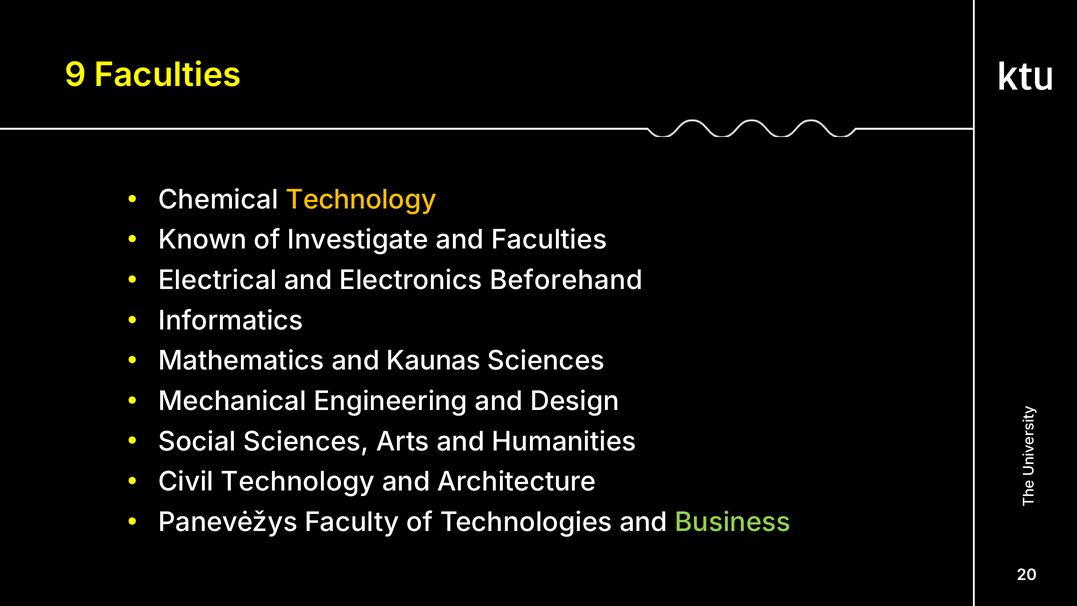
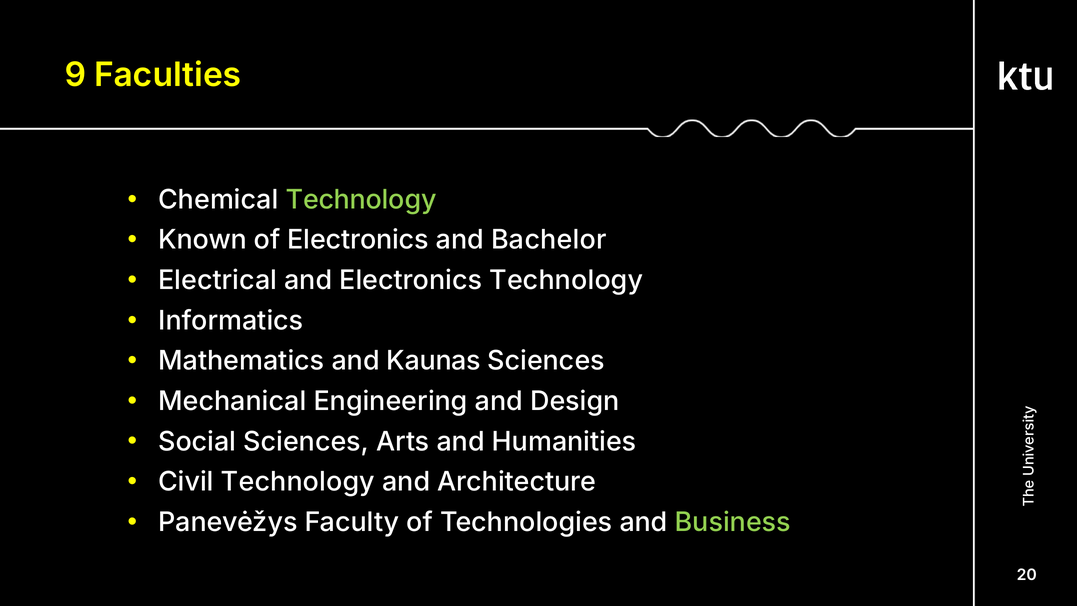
Technology at (361, 200) colour: yellow -> light green
of Investigate: Investigate -> Electronics
and Faculties: Faculties -> Bachelor
Electronics Beforehand: Beforehand -> Technology
